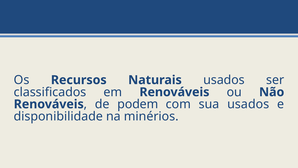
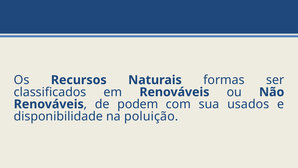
Naturais usados: usados -> formas
minérios: minérios -> poluição
